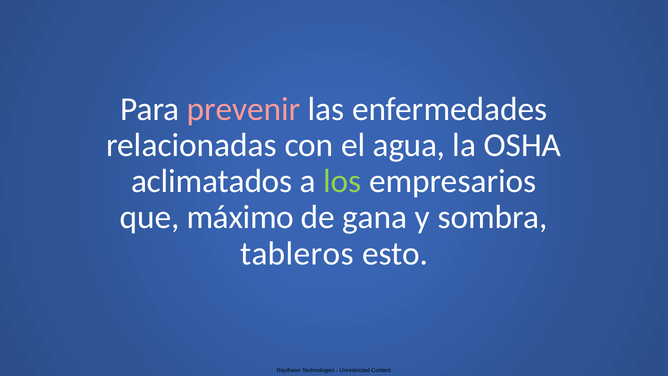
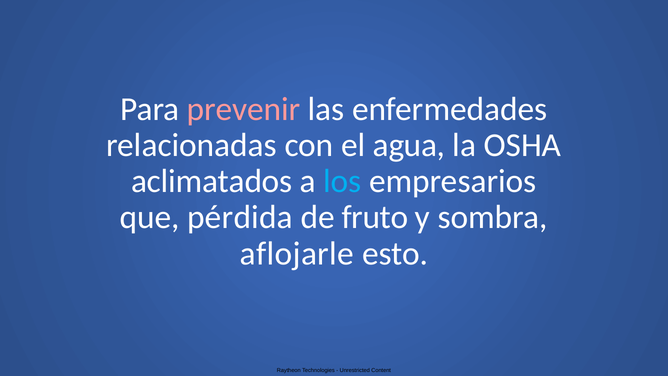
los colour: light green -> light blue
máximo: máximo -> pérdida
gana: gana -> fruto
tableros: tableros -> aflojarle
